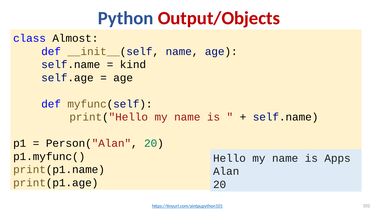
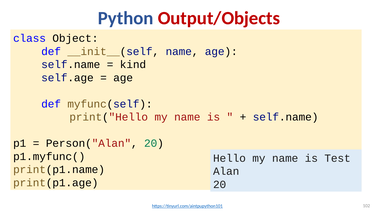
Almost: Almost -> Object
Apps: Apps -> Test
